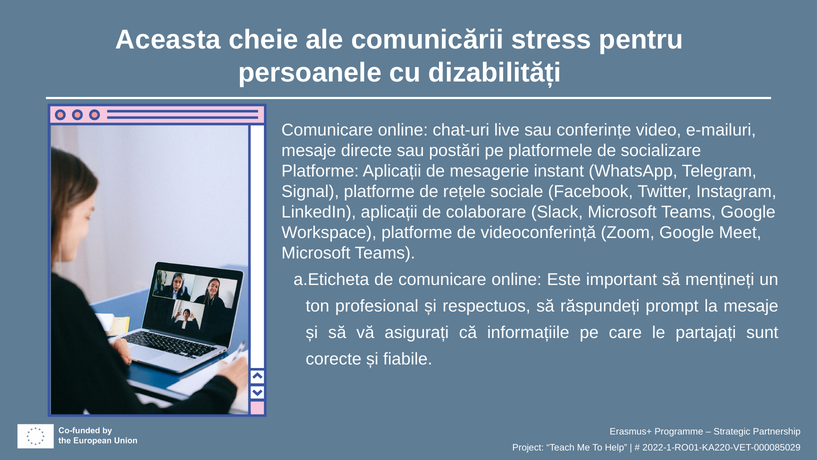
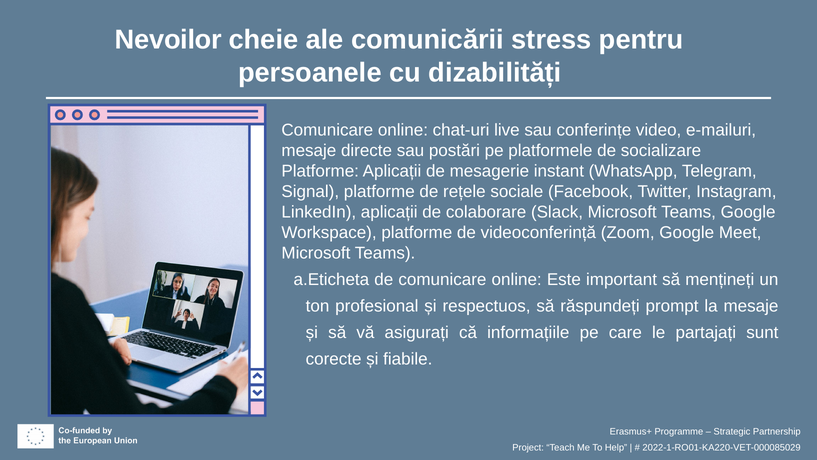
Aceasta: Aceasta -> Nevoilor
